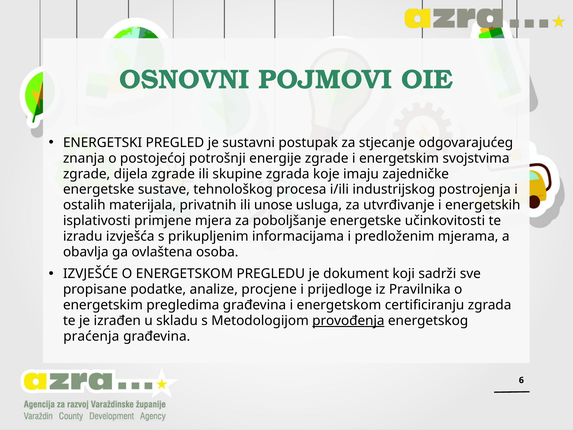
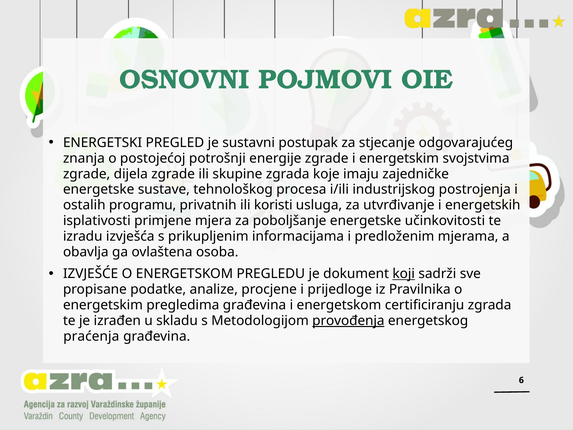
materijala: materijala -> programu
unose: unose -> koristi
koji underline: none -> present
